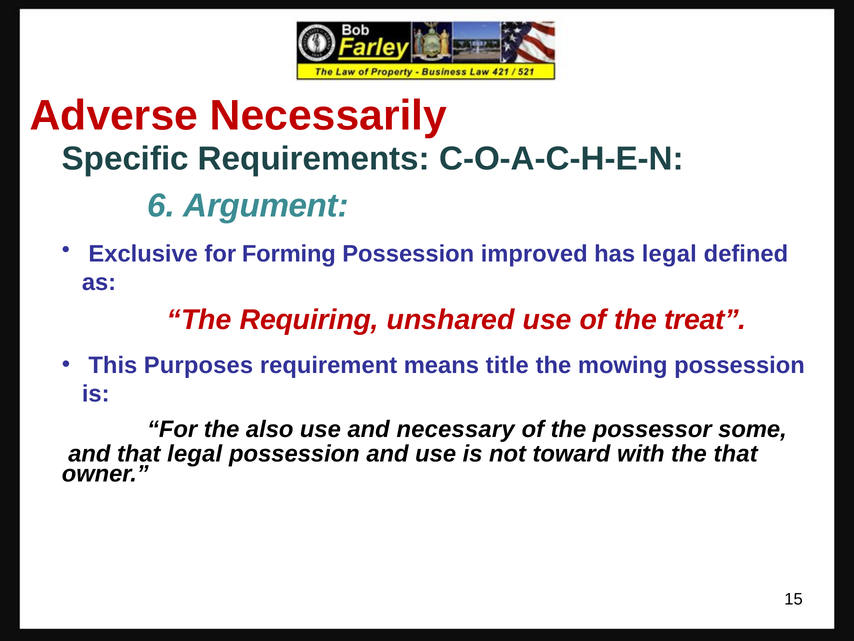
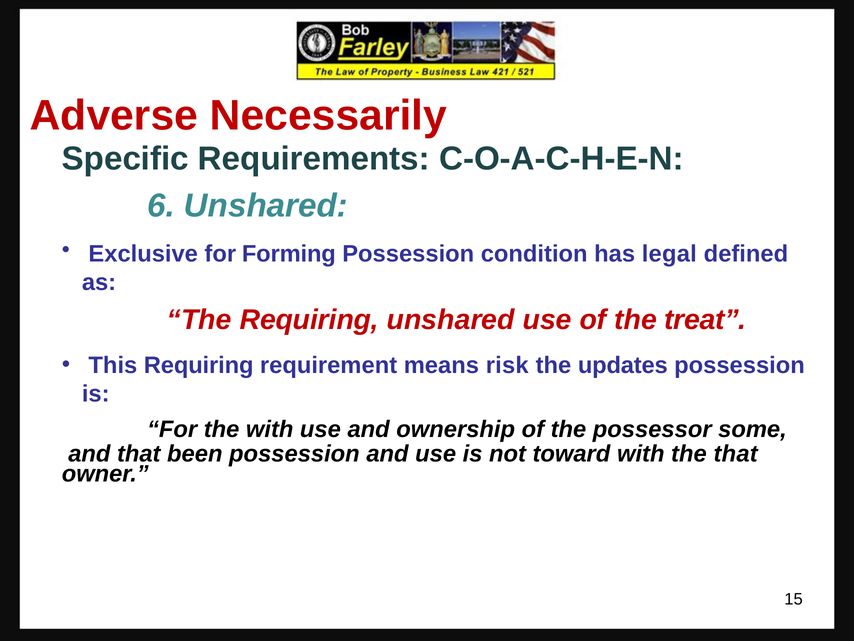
6 Argument: Argument -> Unshared
improved: improved -> condition
This Purposes: Purposes -> Requiring
title: title -> risk
mowing: mowing -> updates
the also: also -> with
necessary: necessary -> ownership
that legal: legal -> been
